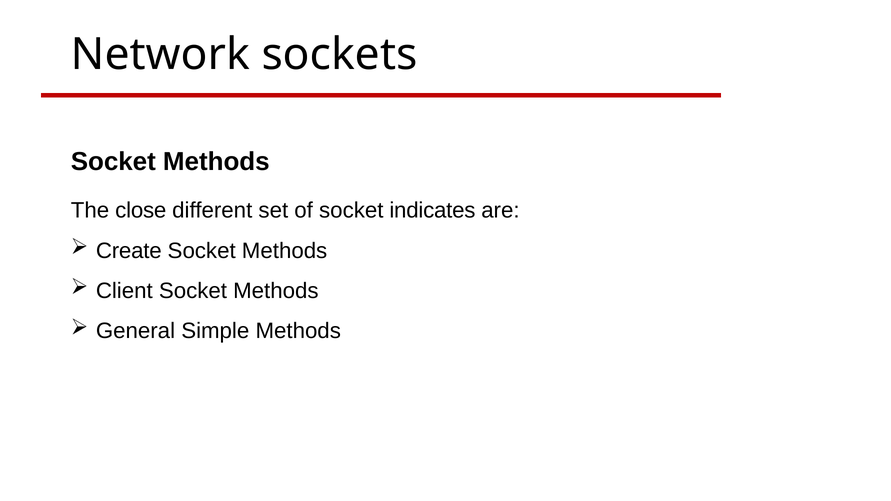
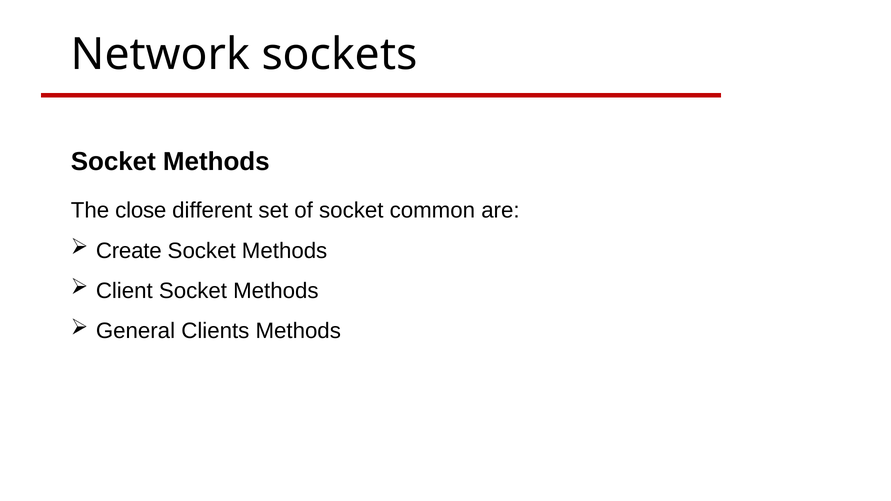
indicates: indicates -> common
Simple: Simple -> Clients
